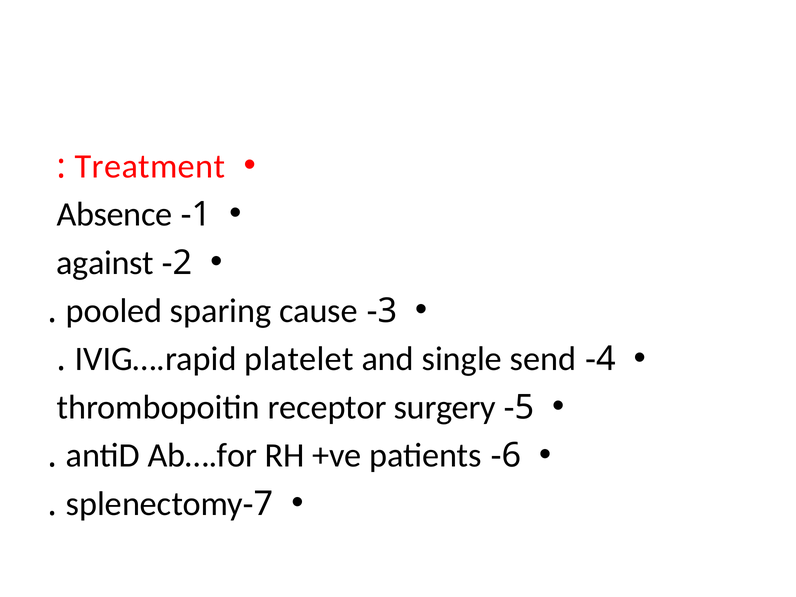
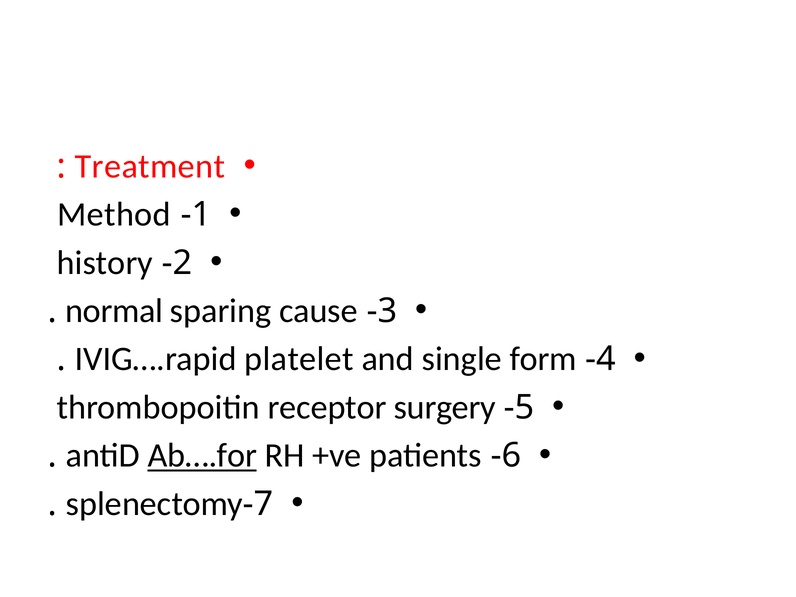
Absence: Absence -> Method
against: against -> history
pooled: pooled -> normal
send: send -> form
Ab….for underline: none -> present
